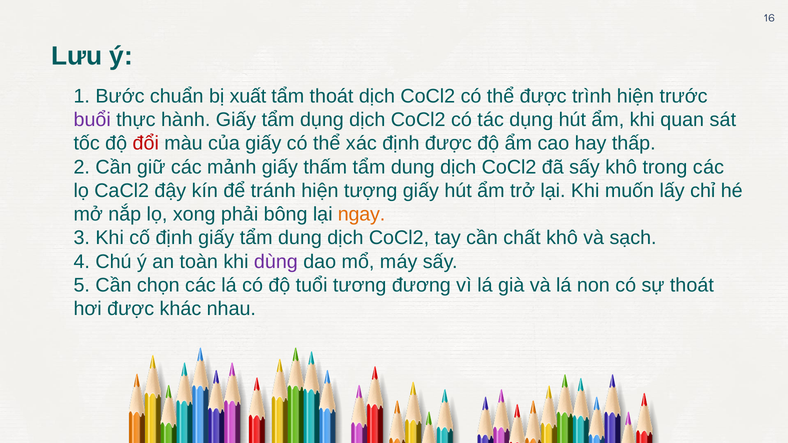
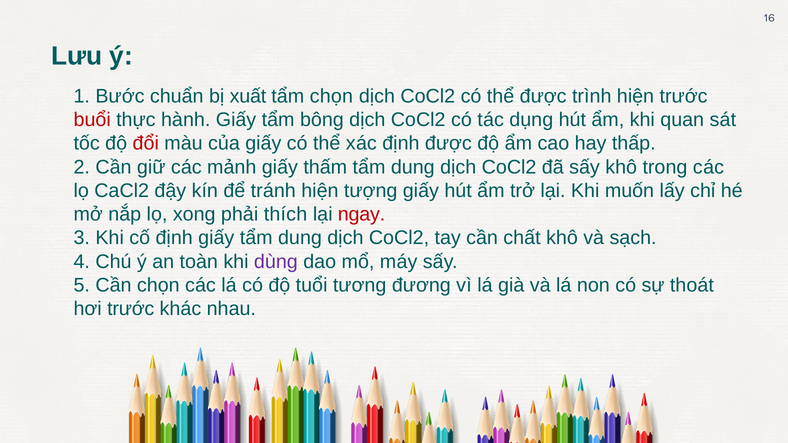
tẩm thoát: thoát -> chọn
buổi colour: purple -> red
tẩm dụng: dụng -> bông
bông: bông -> thích
ngay colour: orange -> red
hơi được: được -> trước
